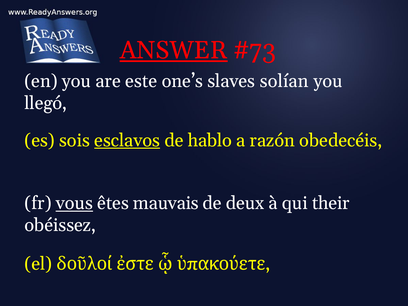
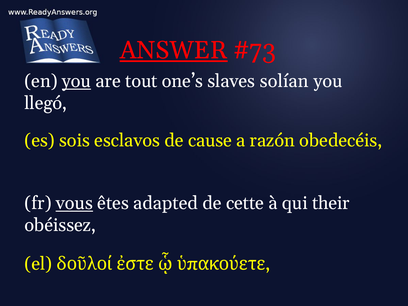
you at (77, 81) underline: none -> present
este: este -> tout
esclavos underline: present -> none
hablo: hablo -> cause
mauvais: mauvais -> adapted
deux: deux -> cette
